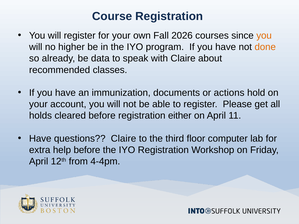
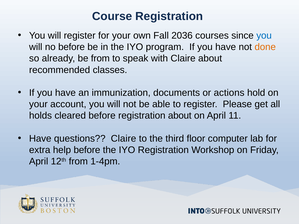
2026: 2026 -> 2036
you at (264, 36) colour: orange -> blue
no higher: higher -> before
be data: data -> from
registration either: either -> about
4-4pm: 4-4pm -> 1-4pm
